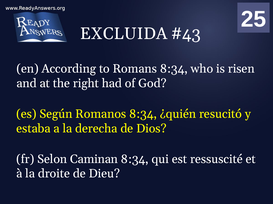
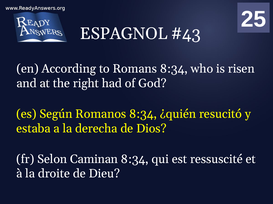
EXCLUIDA: EXCLUIDA -> ESPAGNOL
